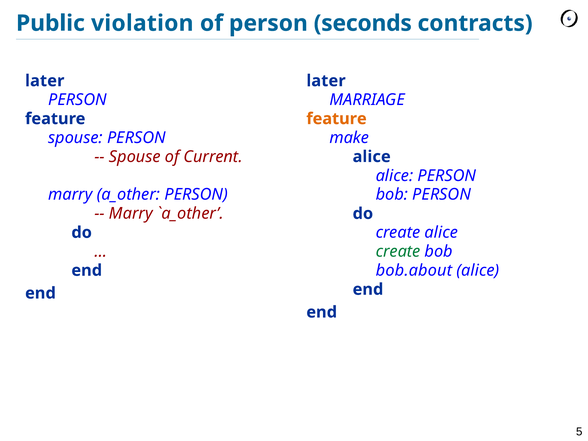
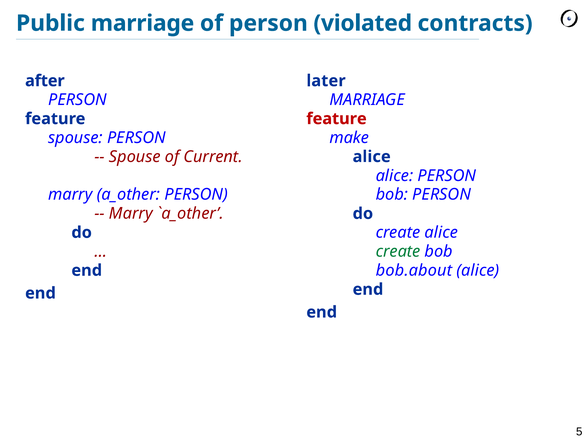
Public violation: violation -> marriage
seconds: seconds -> violated
later at (45, 81): later -> after
feature at (336, 119) colour: orange -> red
